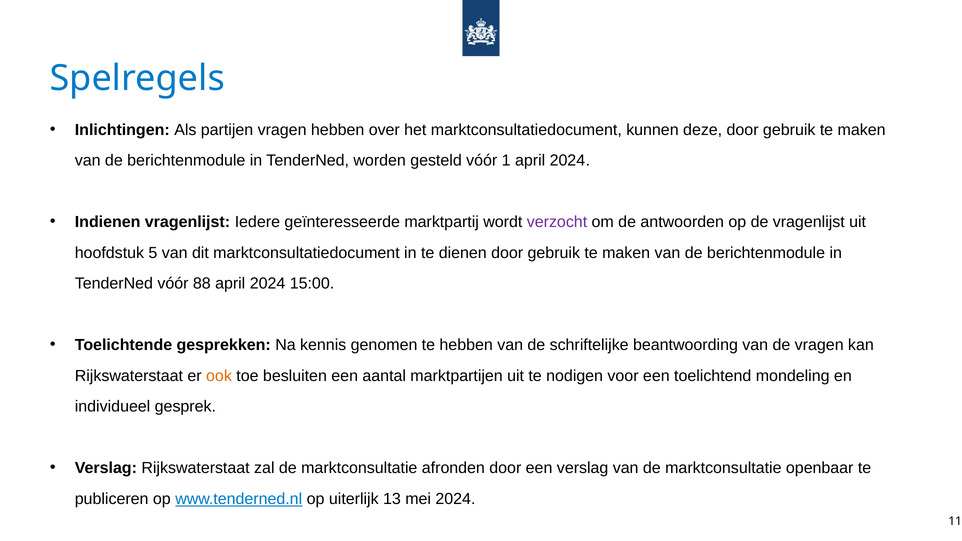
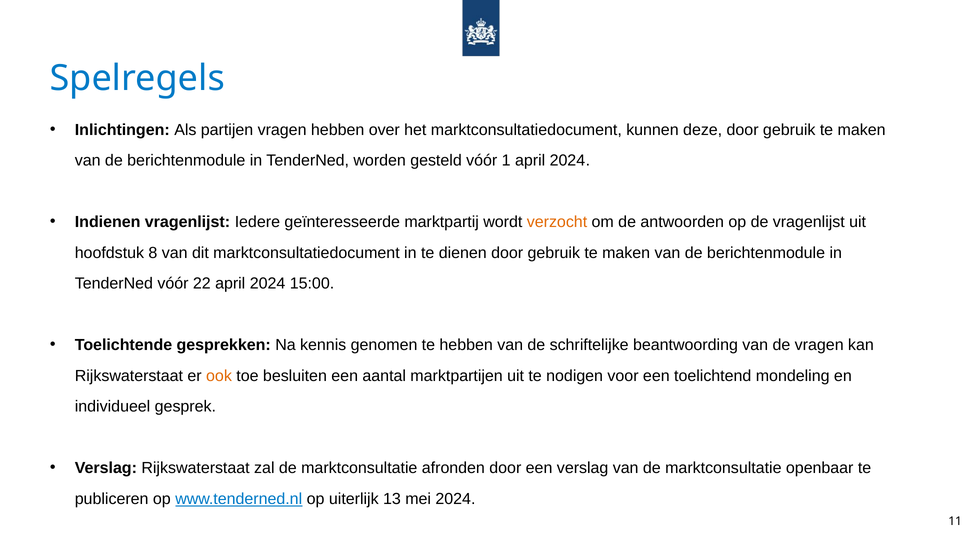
verzocht colour: purple -> orange
5: 5 -> 8
88: 88 -> 22
